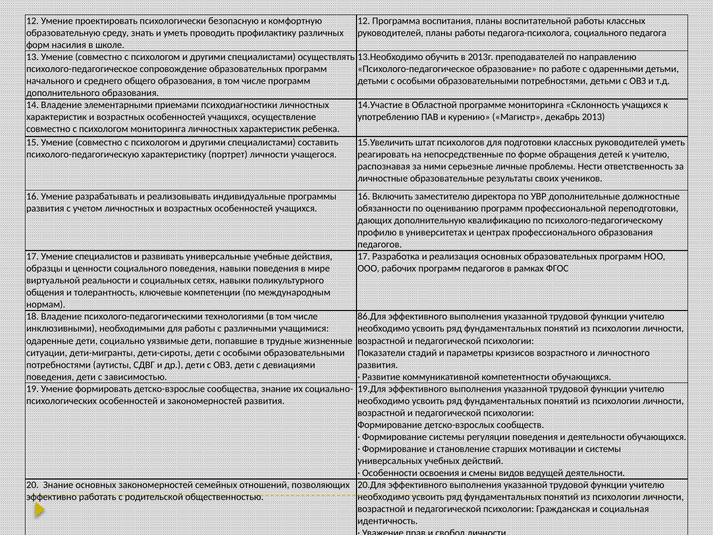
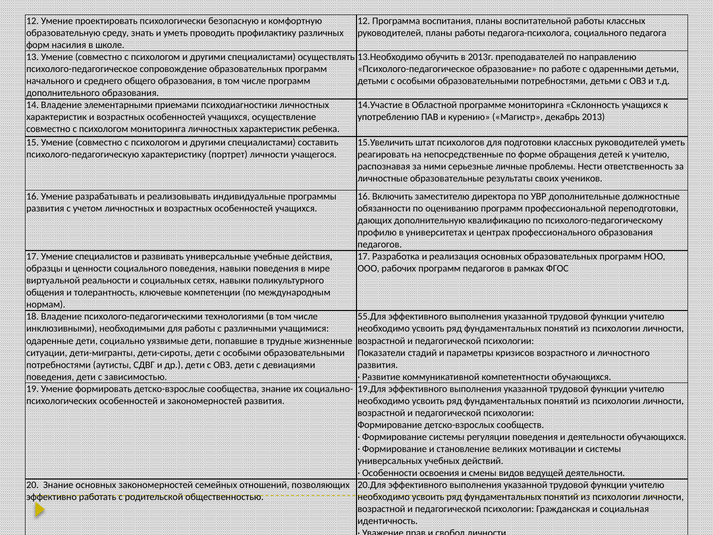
86.Для: 86.Для -> 55.Для
старших: старших -> великих
